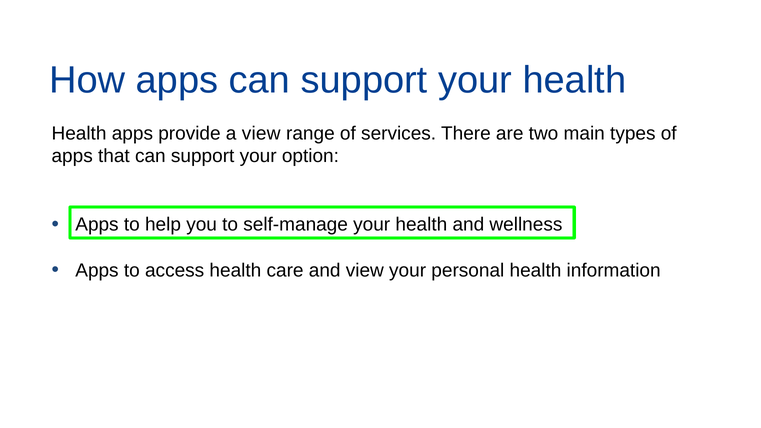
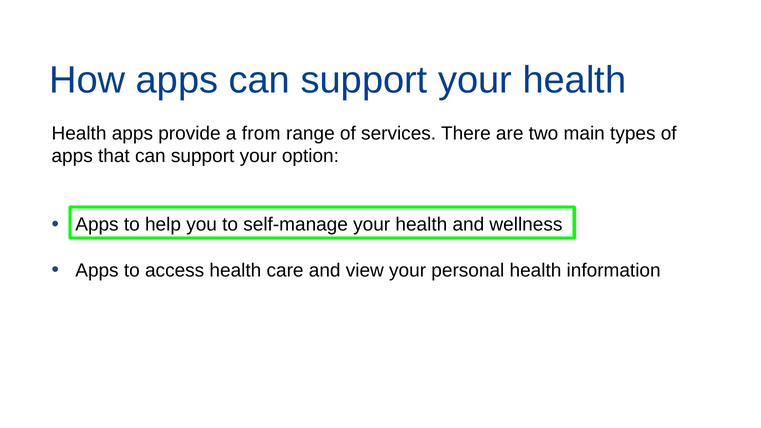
a view: view -> from
